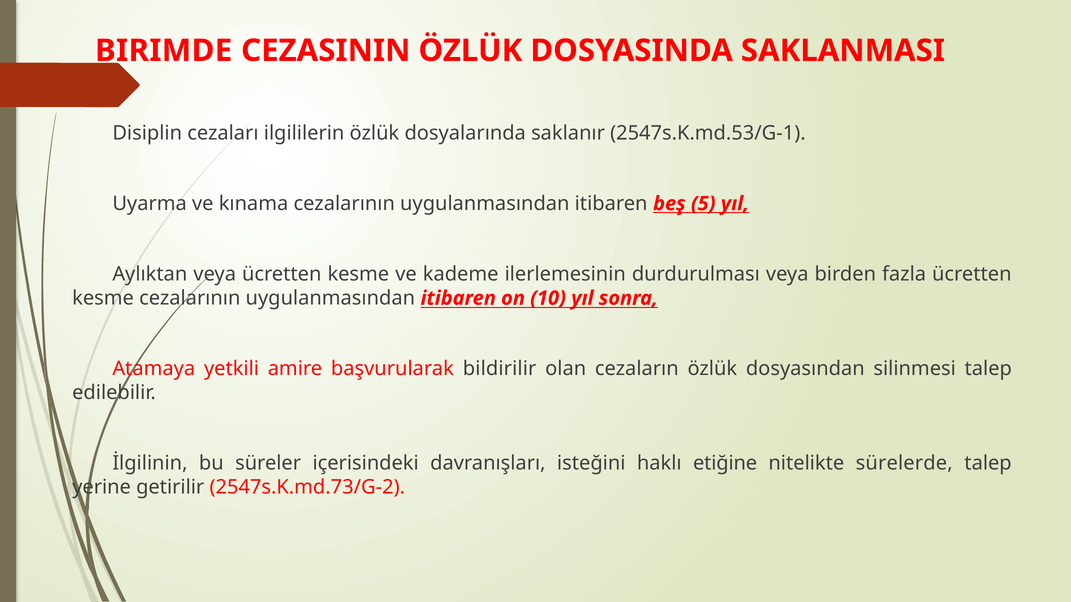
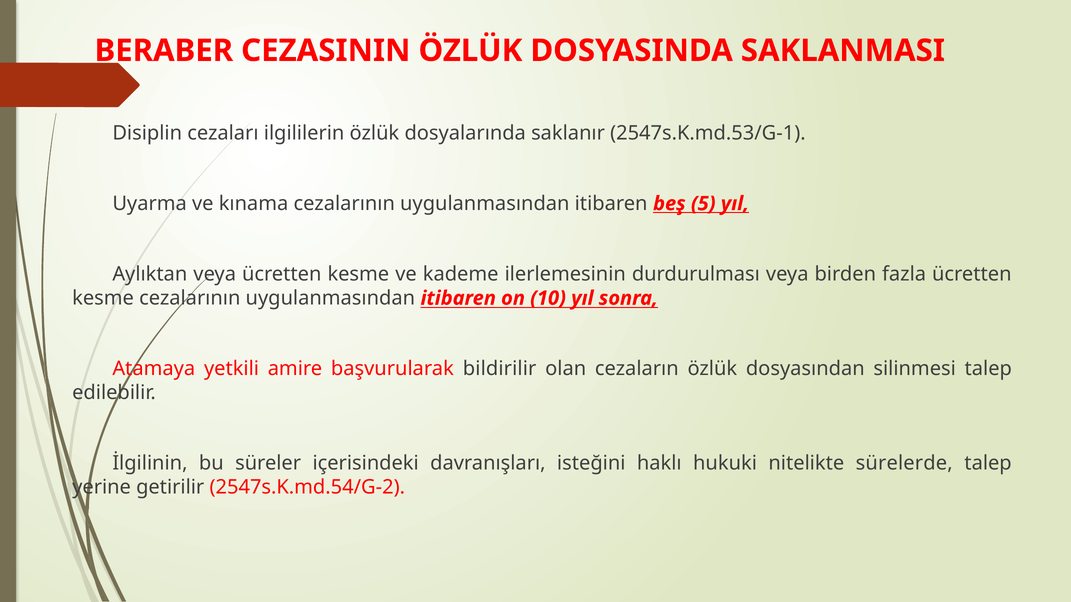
BIRIMDE: BIRIMDE -> BERABER
etiğine: etiğine -> hukuki
2547s.K.md.73/G-2: 2547s.K.md.73/G-2 -> 2547s.K.md.54/G-2
